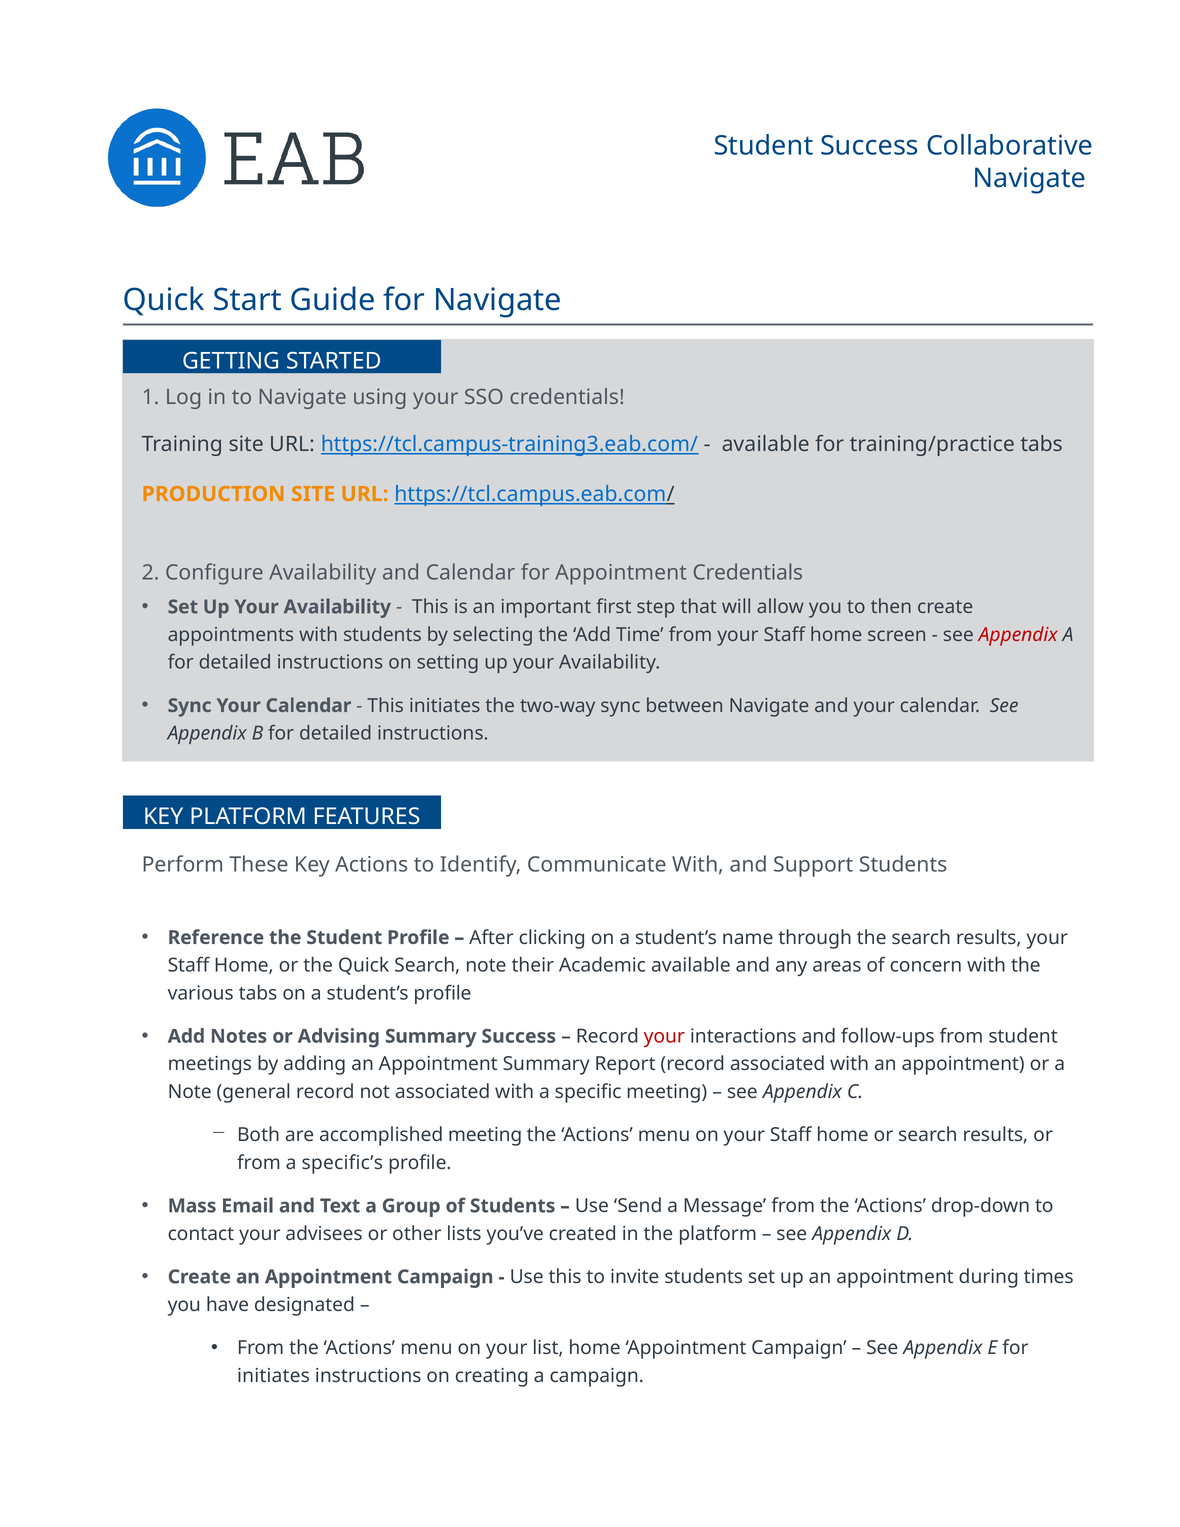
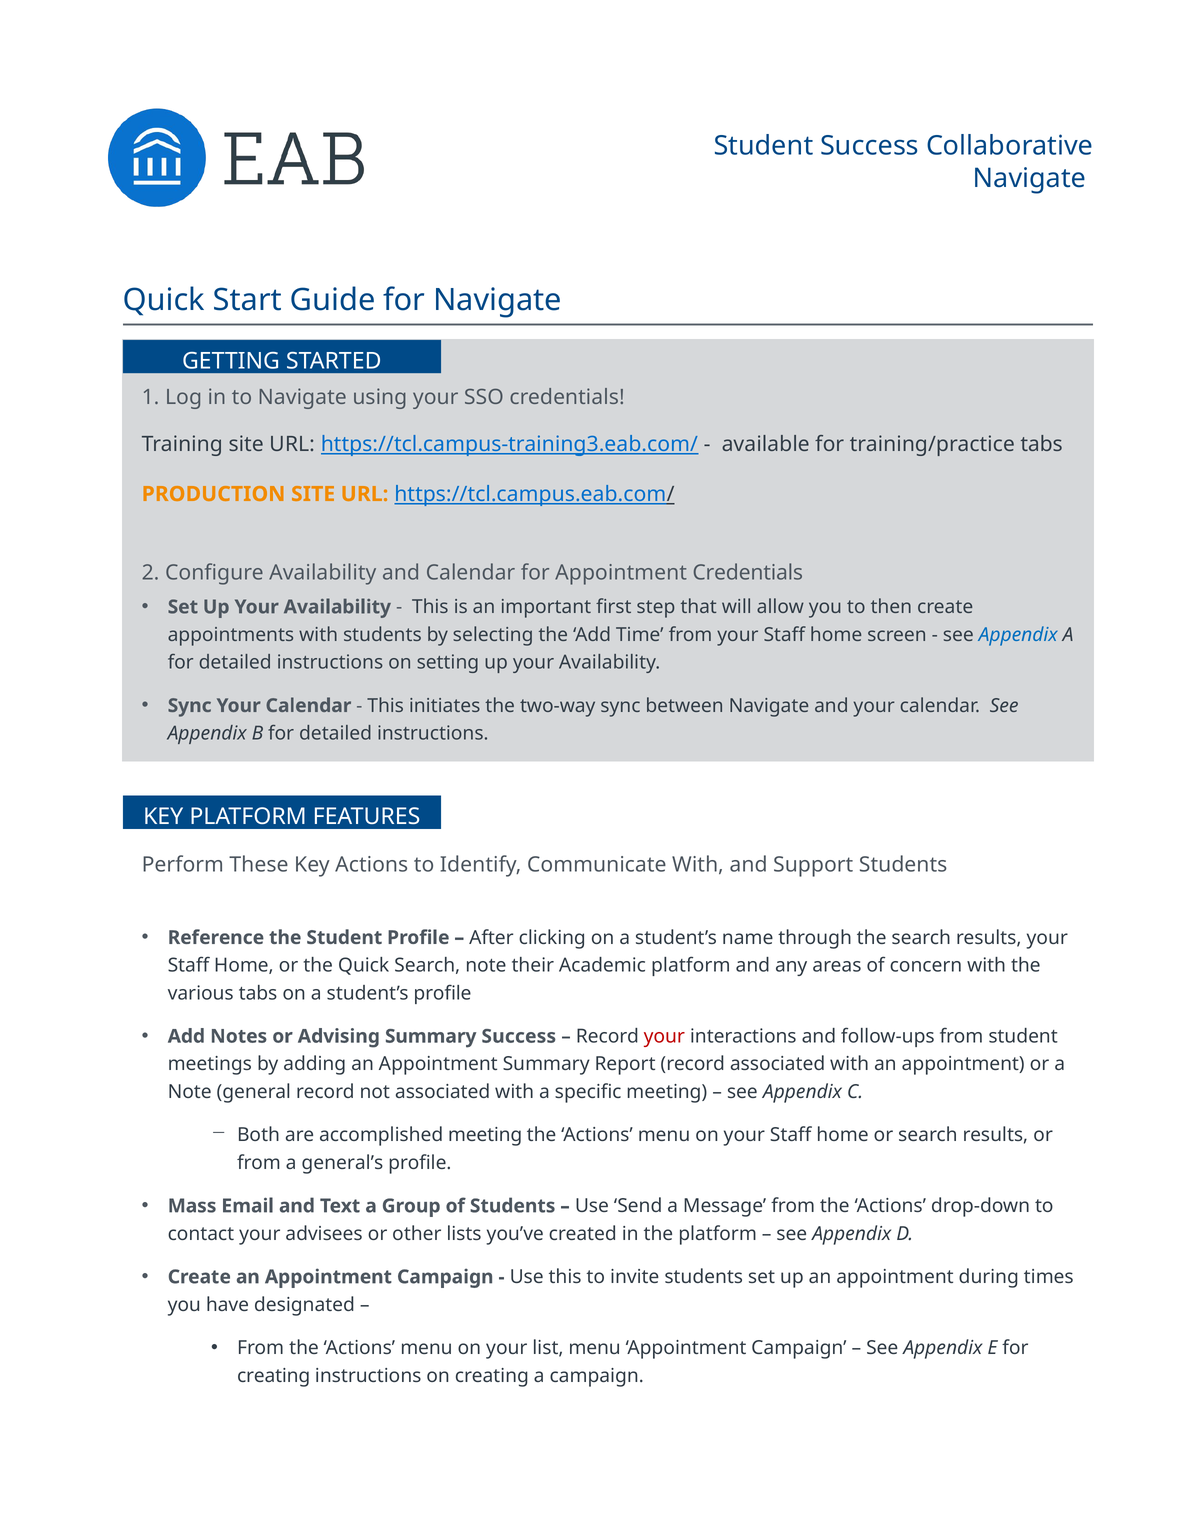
Appendix at (1018, 635) colour: red -> blue
Academic available: available -> platform
specific’s: specific’s -> general’s
list home: home -> menu
initiates at (274, 1376): initiates -> creating
